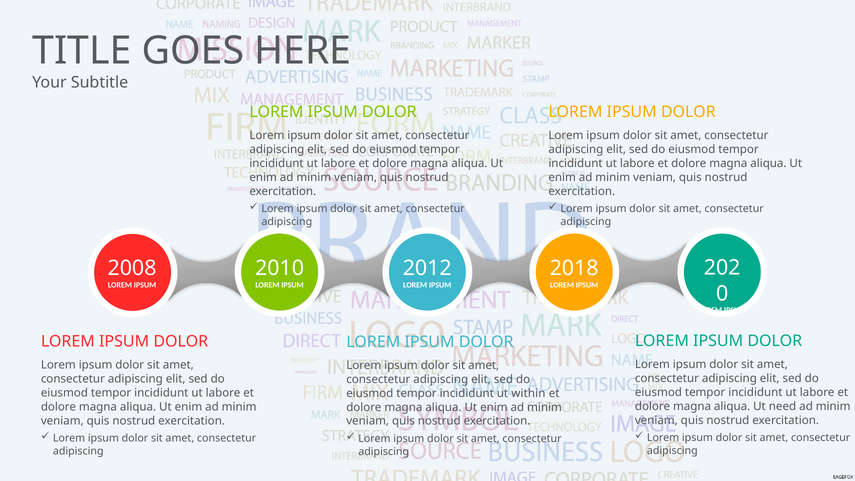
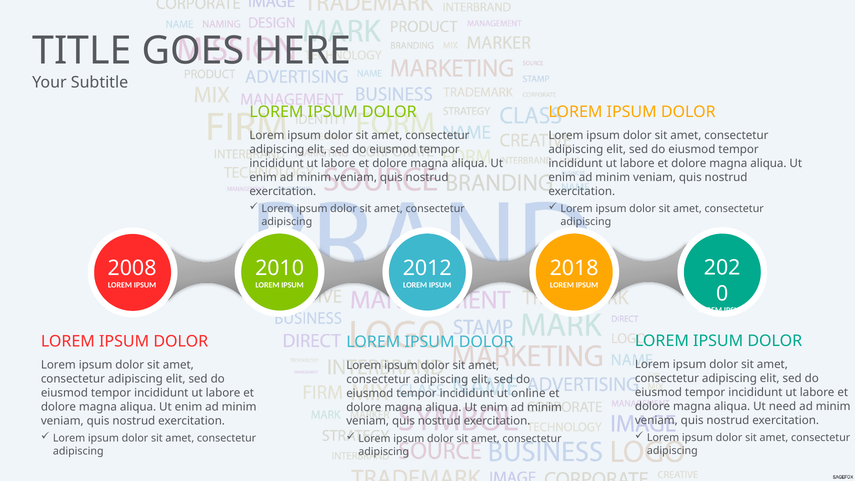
within: within -> online
